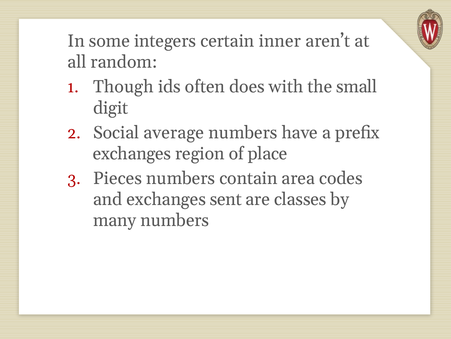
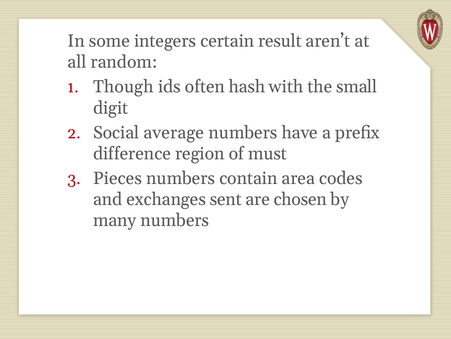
inner: inner -> result
does: does -> hash
exchanges at (132, 153): exchanges -> difference
place: place -> must
classes: classes -> chosen
